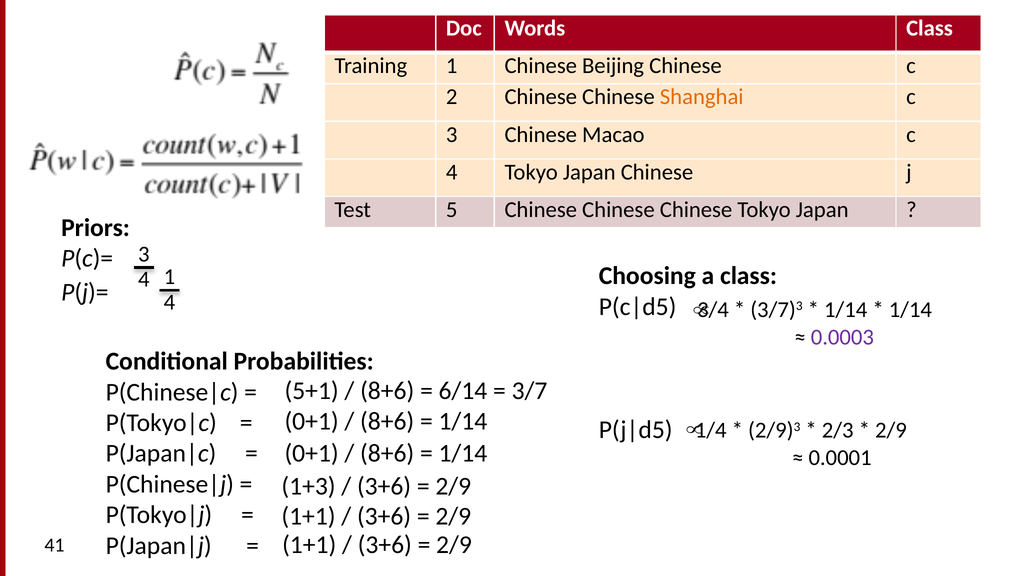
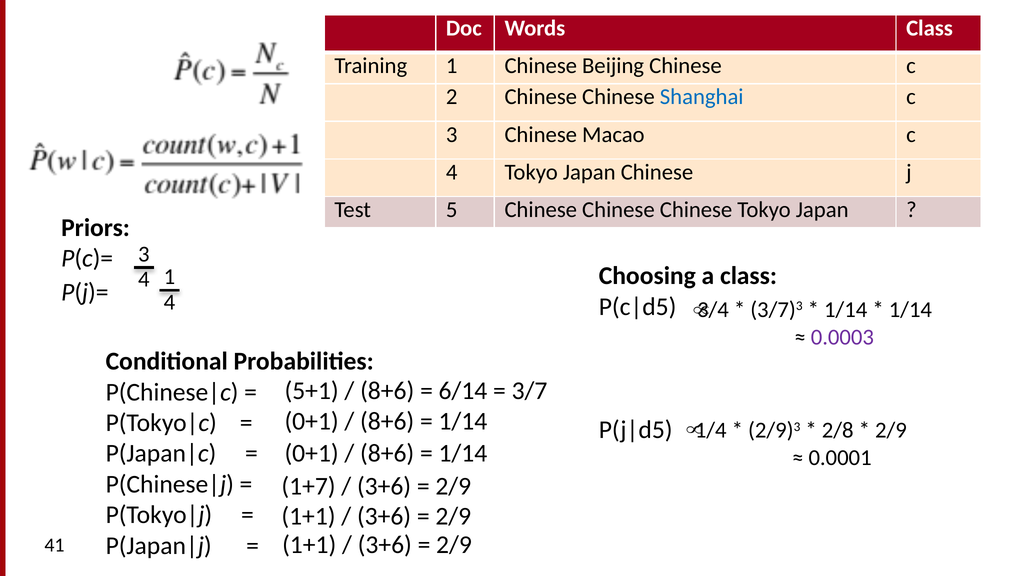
Shanghai colour: orange -> blue
2/3: 2/3 -> 2/8
1+3: 1+3 -> 1+7
